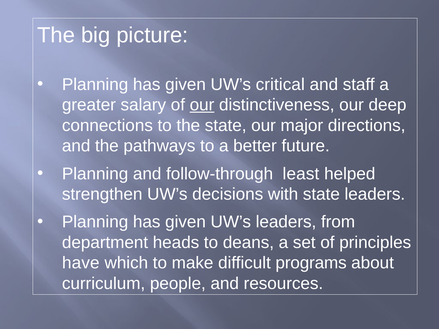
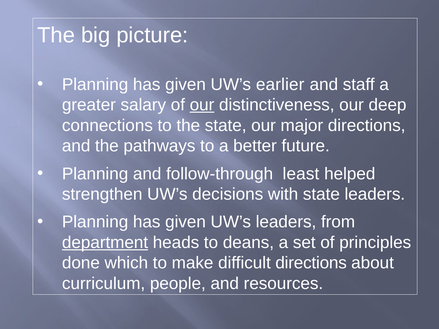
critical: critical -> earlier
department underline: none -> present
have: have -> done
difficult programs: programs -> directions
